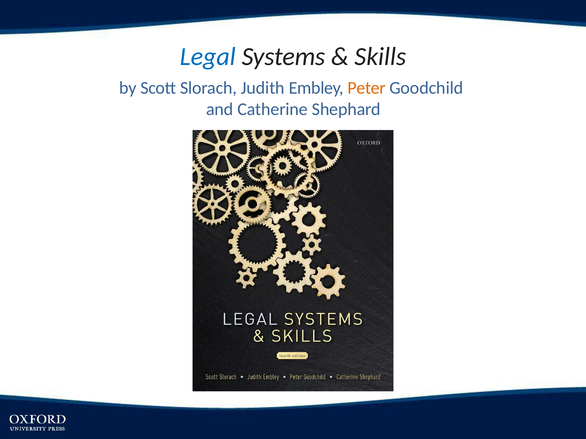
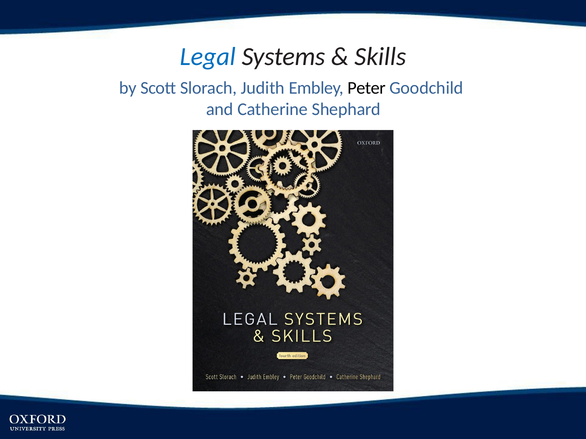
Peter colour: orange -> black
